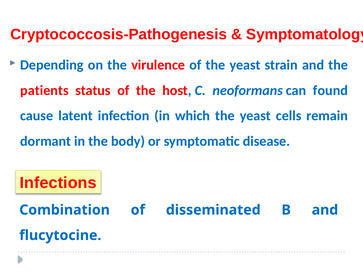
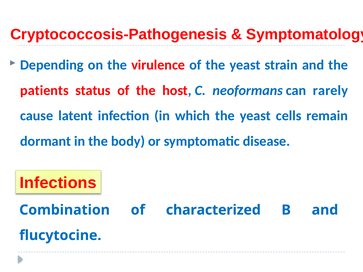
found: found -> rarely
disseminated: disseminated -> characterized
